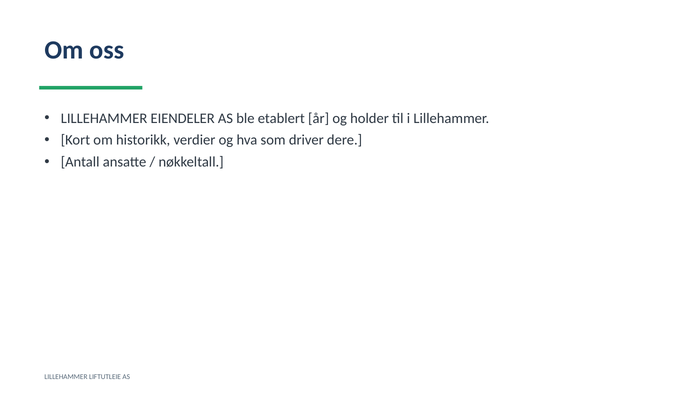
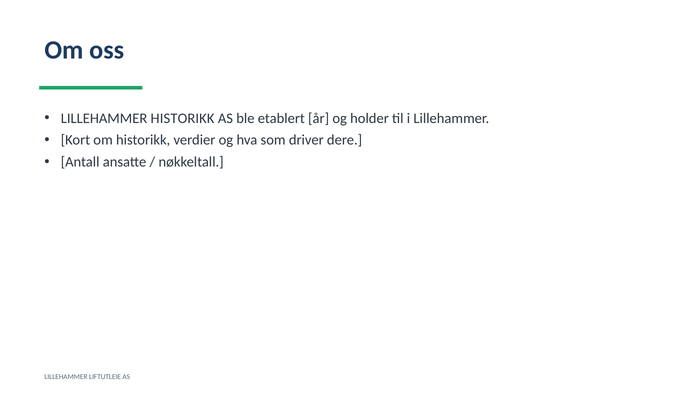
LILLEHAMMER EIENDELER: EIENDELER -> HISTORIKK
